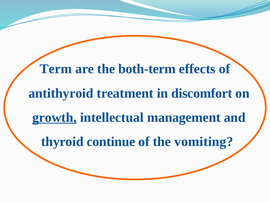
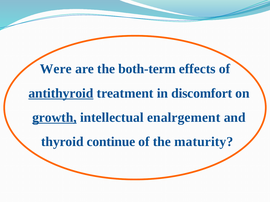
Term: Term -> Were
antithyroid underline: none -> present
management: management -> enalrgement
vomiting: vomiting -> maturity
